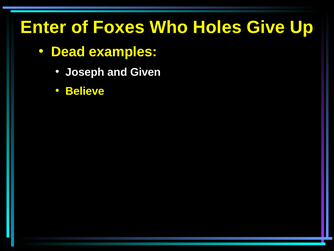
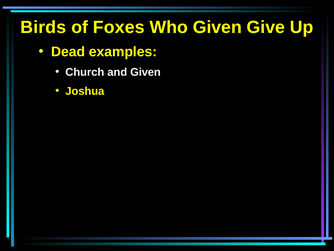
Enter: Enter -> Birds
Who Holes: Holes -> Given
Joseph: Joseph -> Church
Believe: Believe -> Joshua
